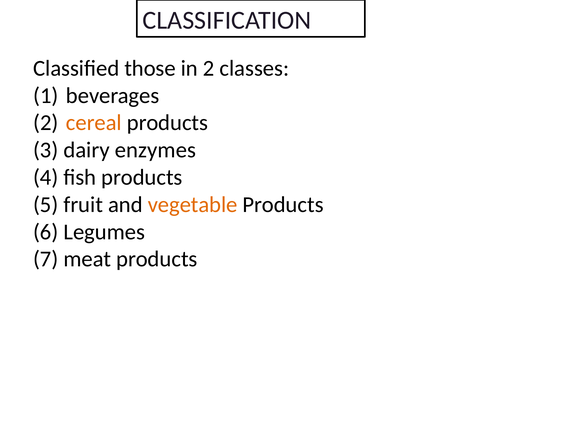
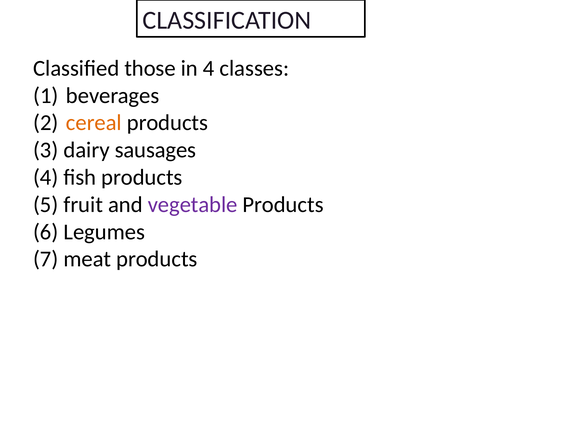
in 2: 2 -> 4
enzymes: enzymes -> sausages
vegetable colour: orange -> purple
